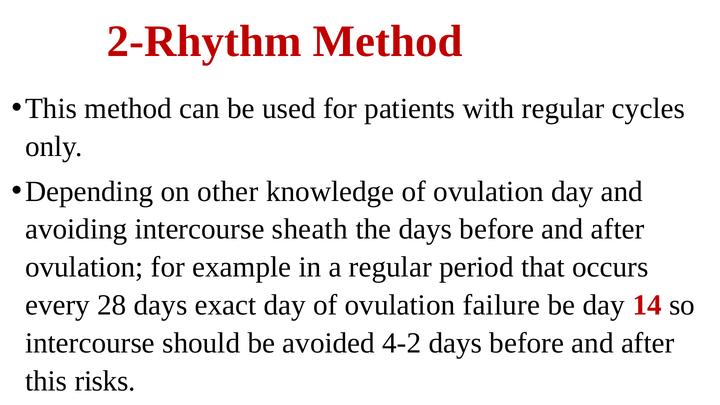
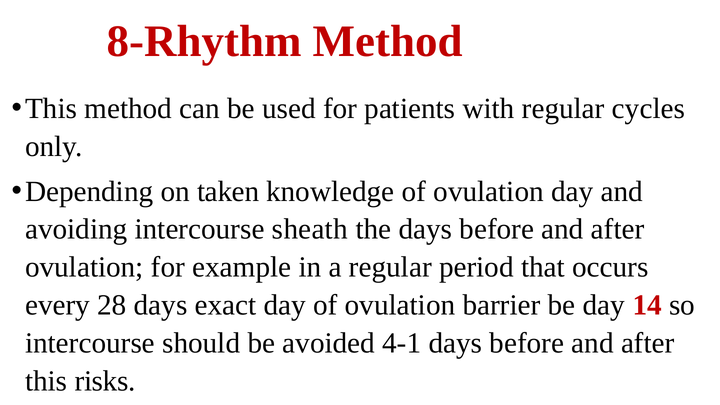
2-Rhythm: 2-Rhythm -> 8-Rhythm
other: other -> taken
failure: failure -> barrier
4-2: 4-2 -> 4-1
